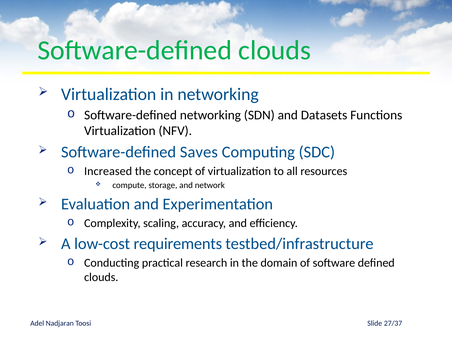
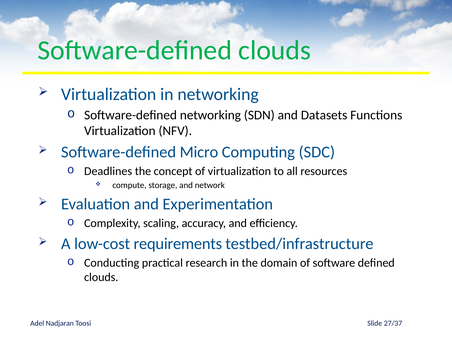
Saves: Saves -> Micro
Increased: Increased -> Deadlines
